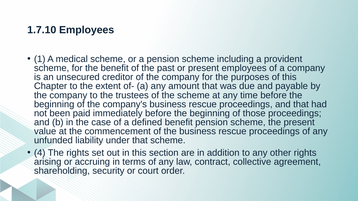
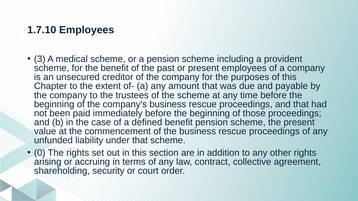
1: 1 -> 3
4: 4 -> 0
